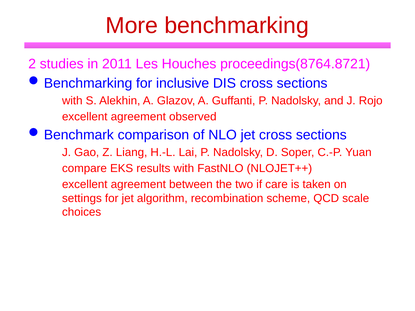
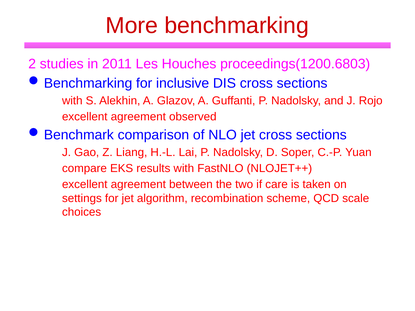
proceedings(8764.8721: proceedings(8764.8721 -> proceedings(1200.6803
